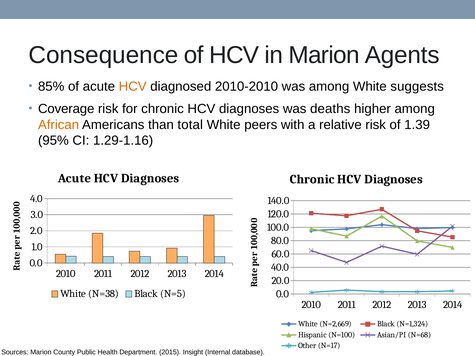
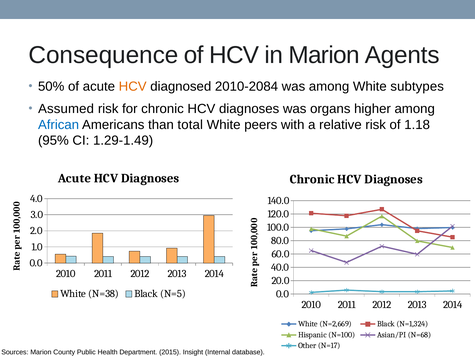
85%: 85% -> 50%
2010-2010: 2010-2010 -> 2010-2084
suggests: suggests -> subtypes
Coverage: Coverage -> Assumed
deaths: deaths -> organs
African colour: orange -> blue
1.39: 1.39 -> 1.18
1.29-1.16: 1.29-1.16 -> 1.29-1.49
